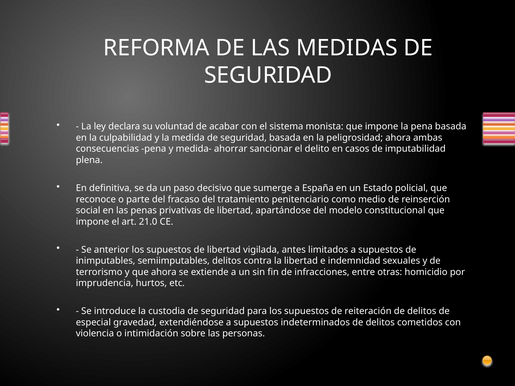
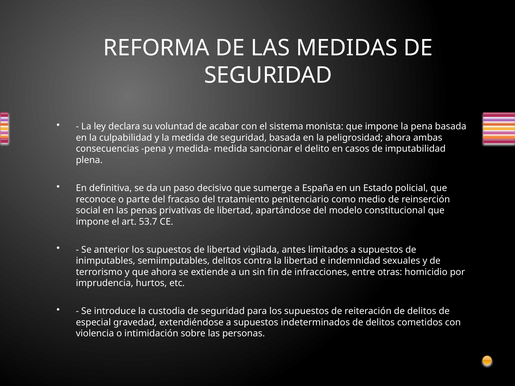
medida- ahorrar: ahorrar -> medida
21.0: 21.0 -> 53.7
